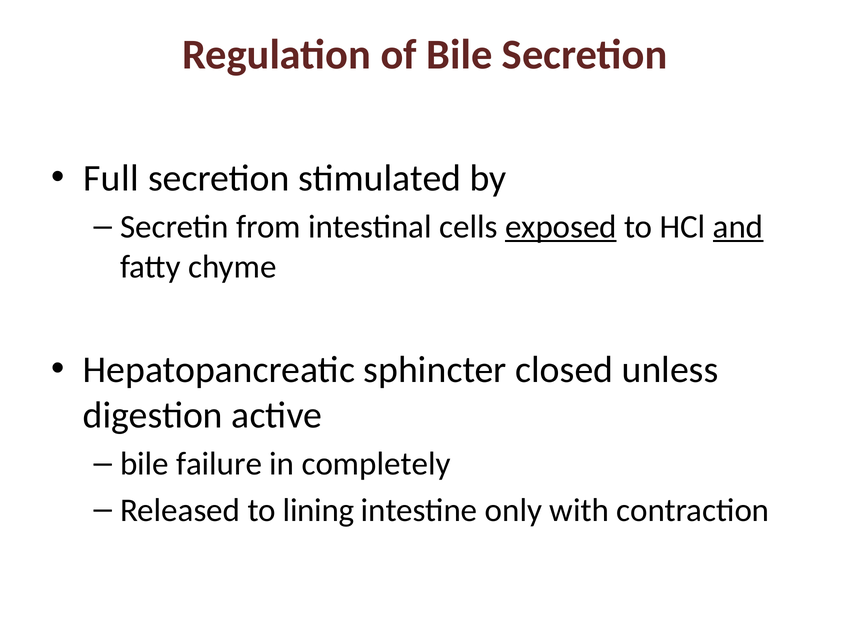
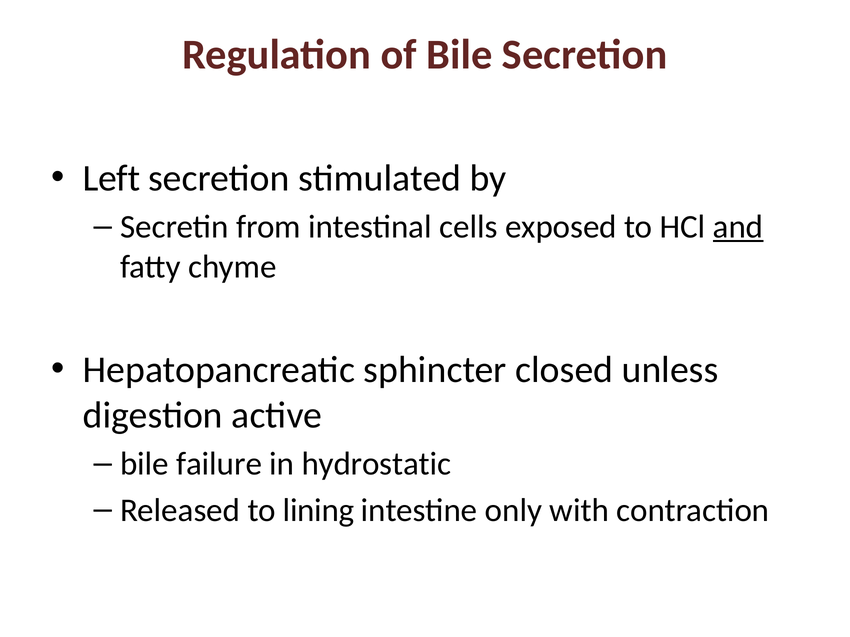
Full: Full -> Left
exposed underline: present -> none
completely: completely -> hydrostatic
